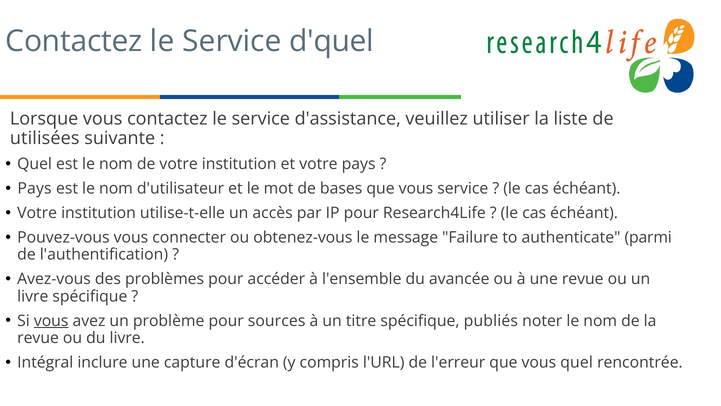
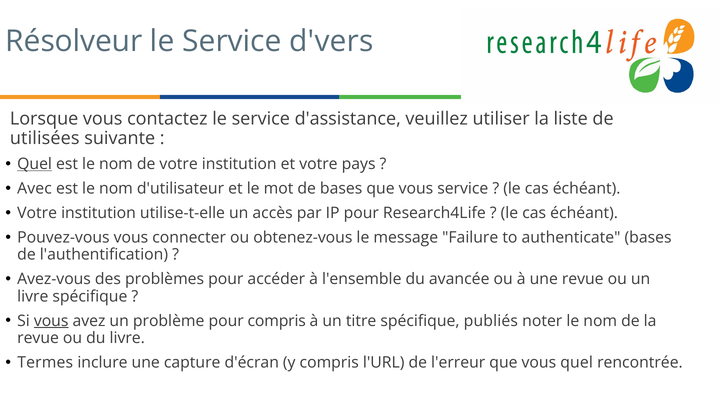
Contactez at (74, 41): Contactez -> Résolveur
d'quel: d'quel -> d'vers
Quel at (35, 164) underline: none -> present
Pays at (35, 188): Pays -> Avec
authenticate parmi: parmi -> bases
pour sources: sources -> compris
Intégral: Intégral -> Termes
